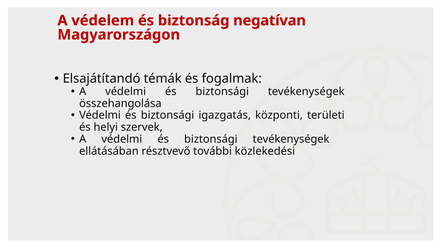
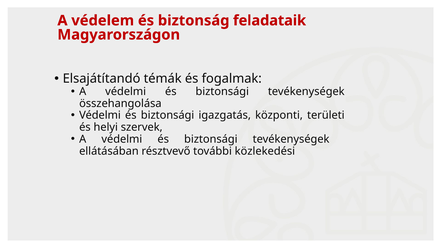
negatívan: negatívan -> feladataik
